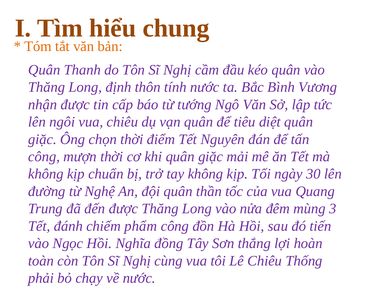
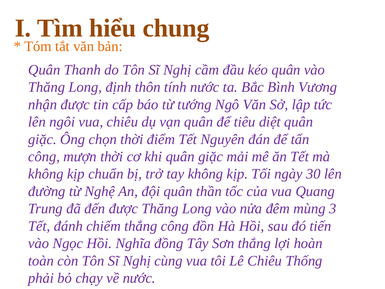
chiếm phẩm: phẩm -> thắng
